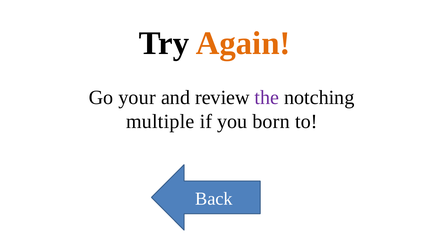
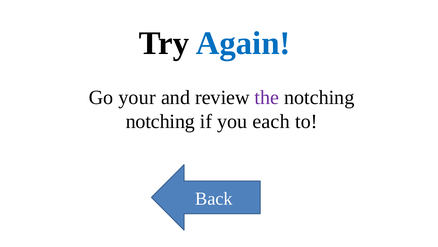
Again colour: orange -> blue
multiple at (160, 121): multiple -> notching
born: born -> each
